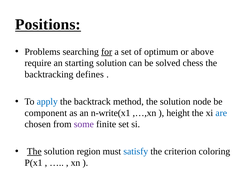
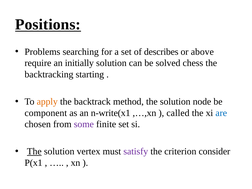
for underline: present -> none
optimum: optimum -> describes
starting: starting -> initially
defines: defines -> starting
apply colour: blue -> orange
height: height -> called
region: region -> vertex
satisfy colour: blue -> purple
coloring: coloring -> consider
